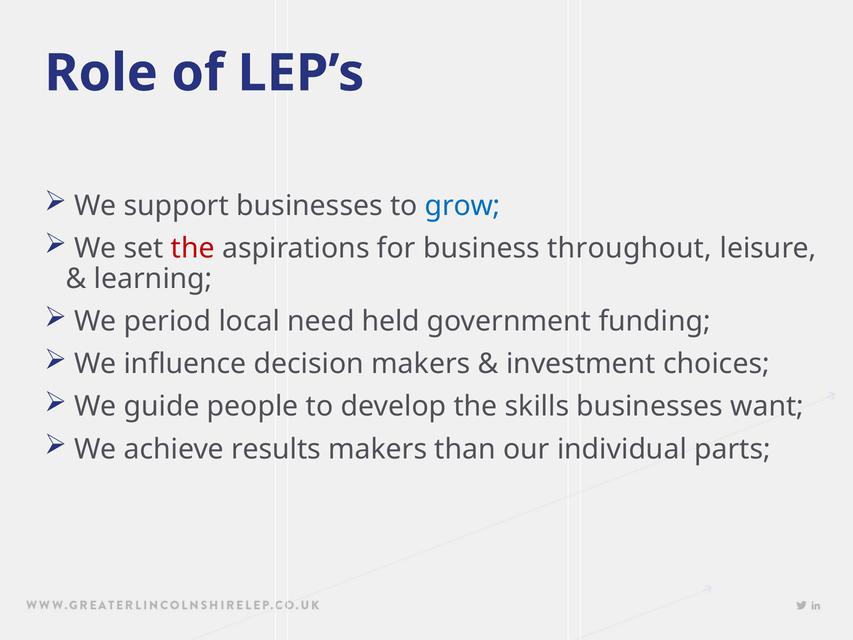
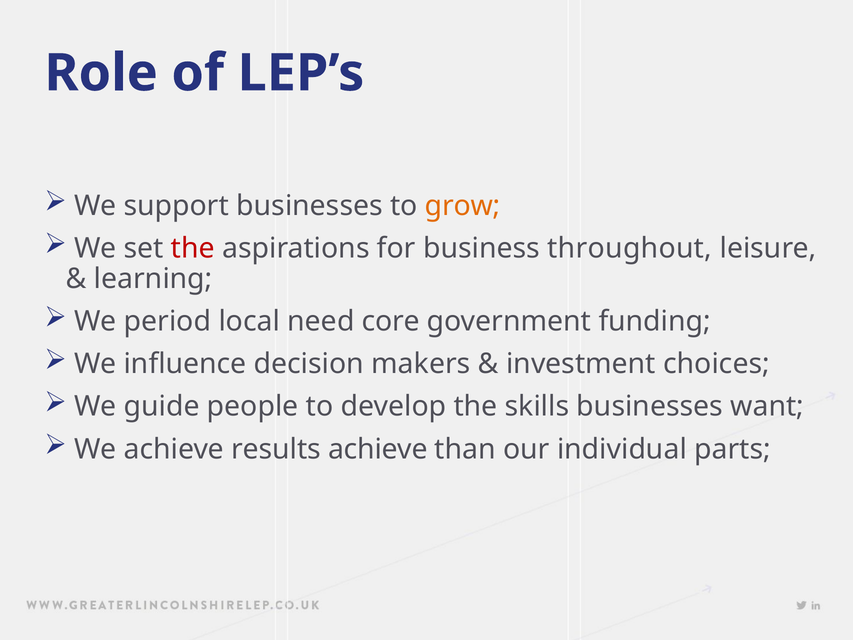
grow colour: blue -> orange
held: held -> core
results makers: makers -> achieve
